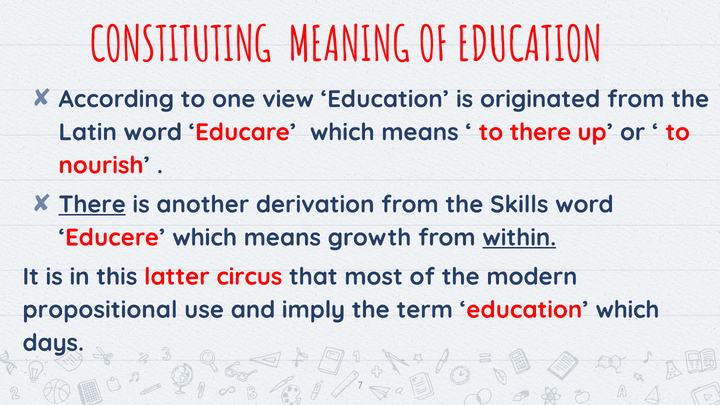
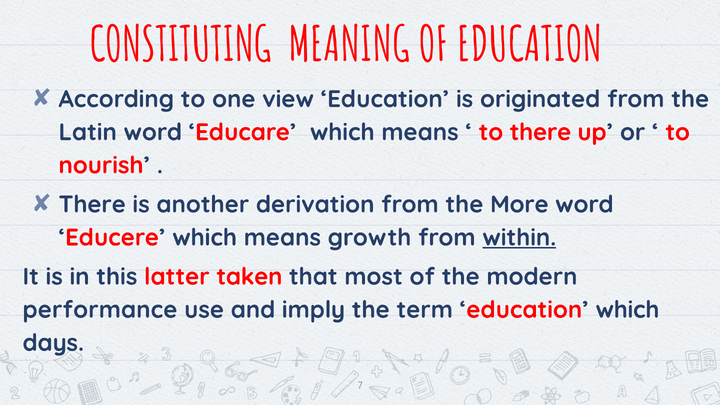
There at (92, 204) underline: present -> none
Skills: Skills -> More
circus: circus -> taken
propositional: propositional -> performance
